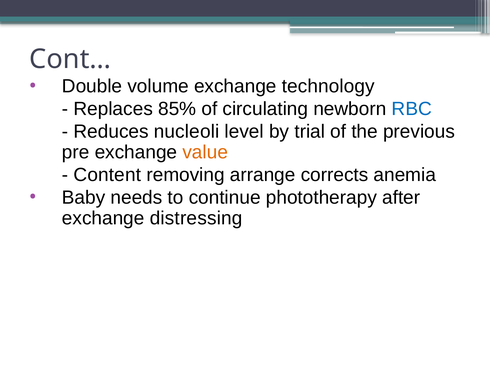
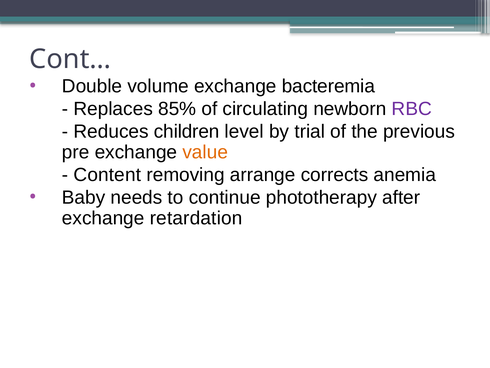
technology: technology -> bacteremia
RBC colour: blue -> purple
nucleoli: nucleoli -> children
distressing: distressing -> retardation
